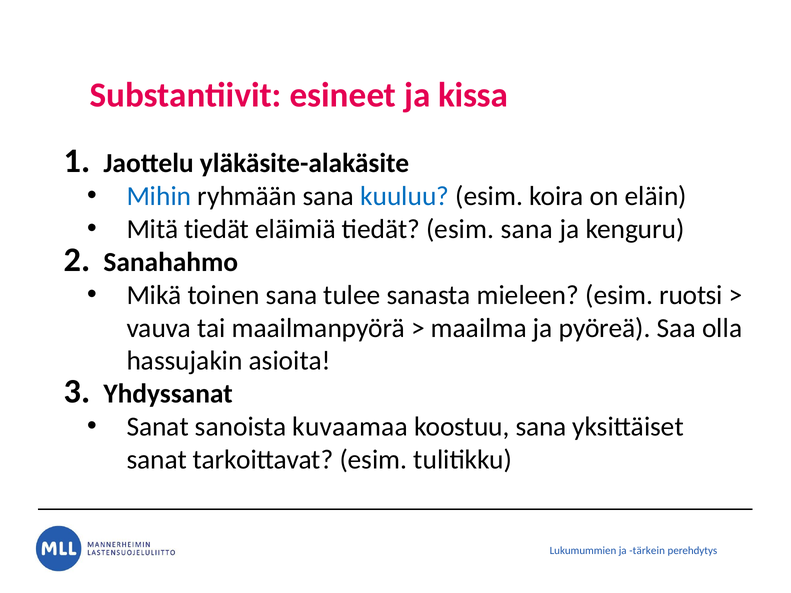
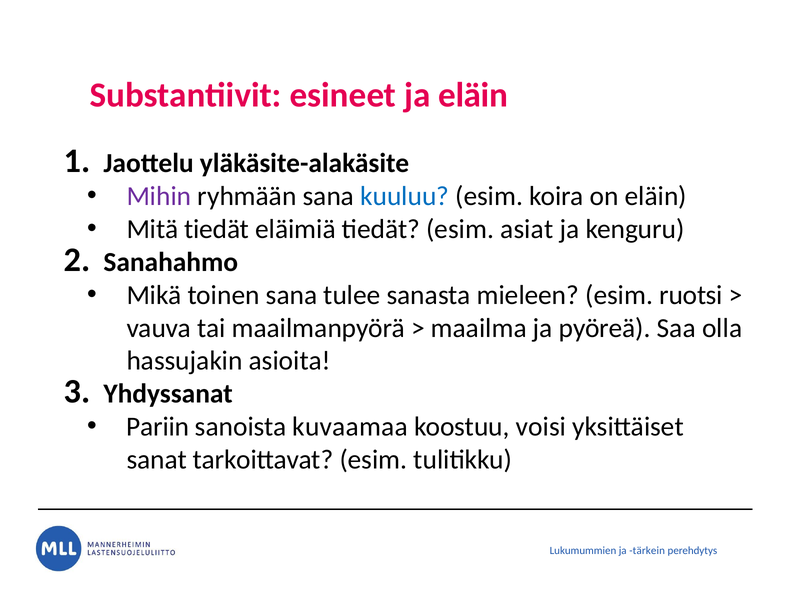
ja kissa: kissa -> eläin
Mihin colour: blue -> purple
esim sana: sana -> asiat
Sanat at (158, 427): Sanat -> Pariin
koostuu sana: sana -> voisi
